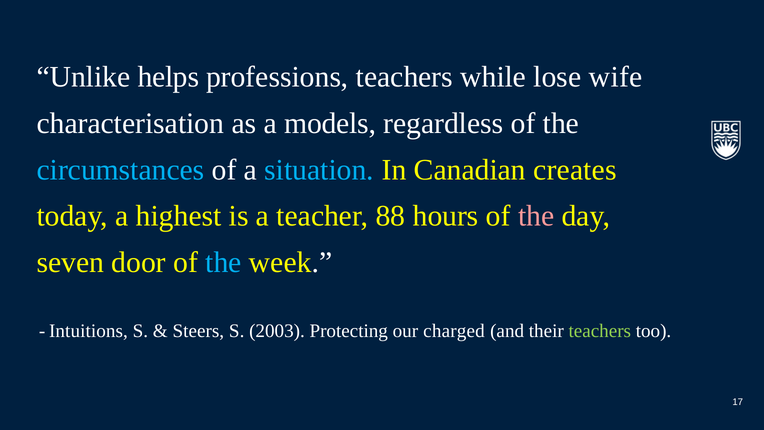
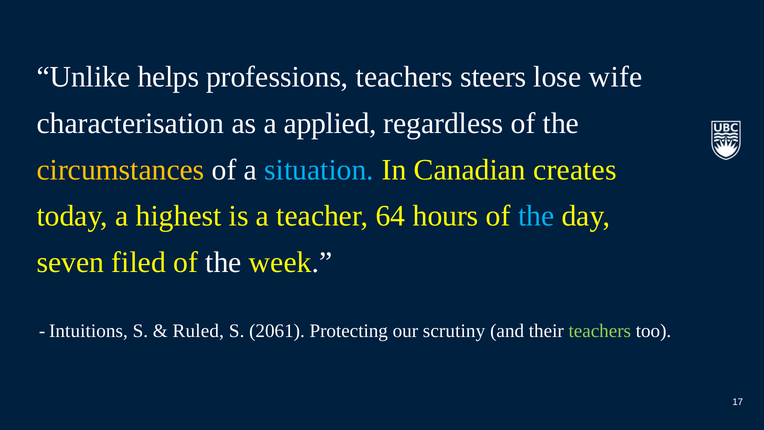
while: while -> steers
models: models -> applied
circumstances colour: light blue -> yellow
88: 88 -> 64
the at (536, 216) colour: pink -> light blue
door: door -> filed
the at (223, 262) colour: light blue -> white
Steers: Steers -> Ruled
2003: 2003 -> 2061
charged: charged -> scrutiny
